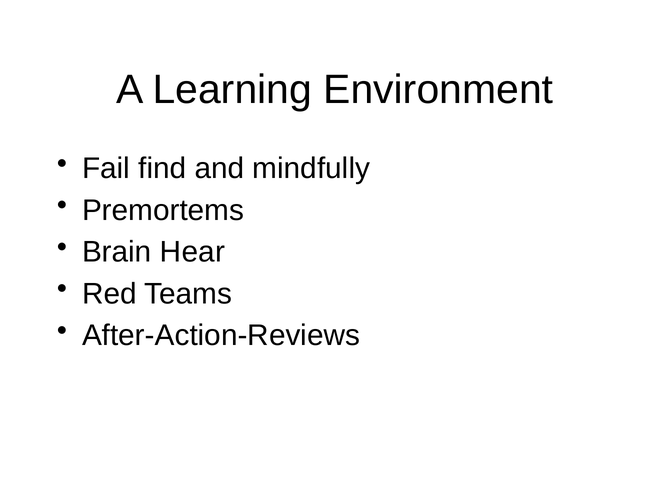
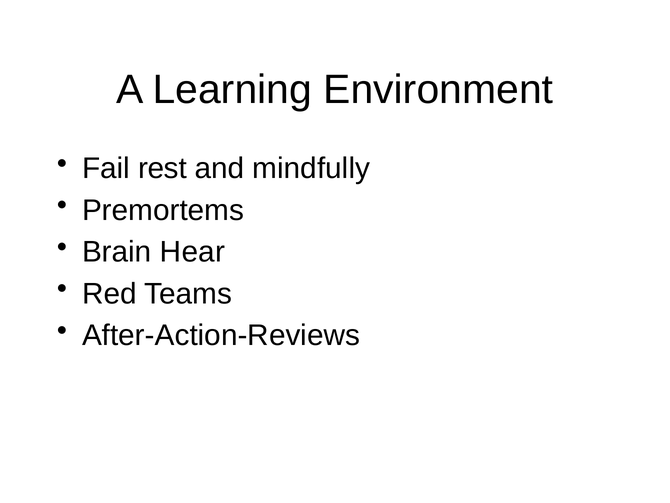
find: find -> rest
